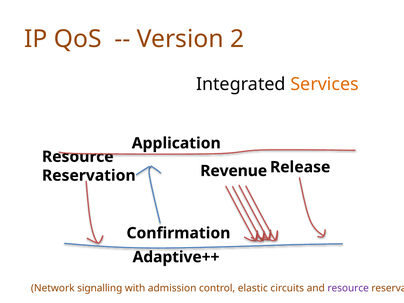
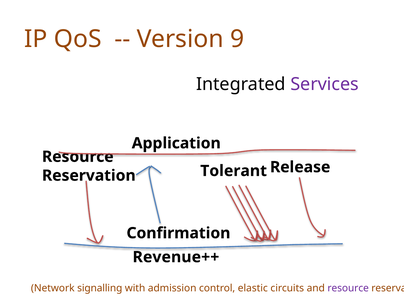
2: 2 -> 9
Services colour: orange -> purple
Revenue: Revenue -> Tolerant
Adaptive++: Adaptive++ -> Revenue++
